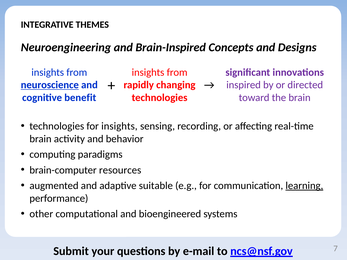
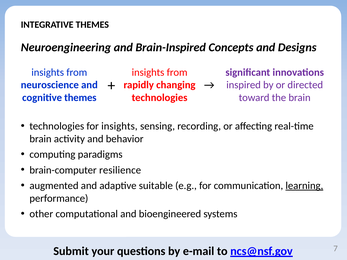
neuroscience underline: present -> none
cognitive benefit: benefit -> themes
resources: resources -> resilience
